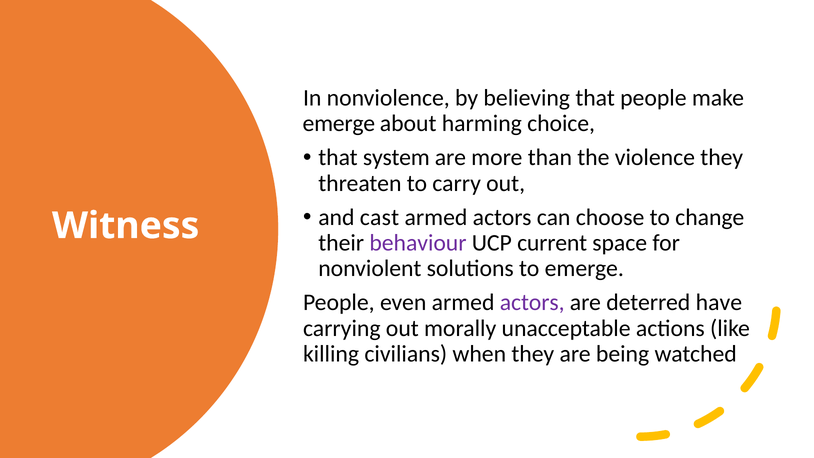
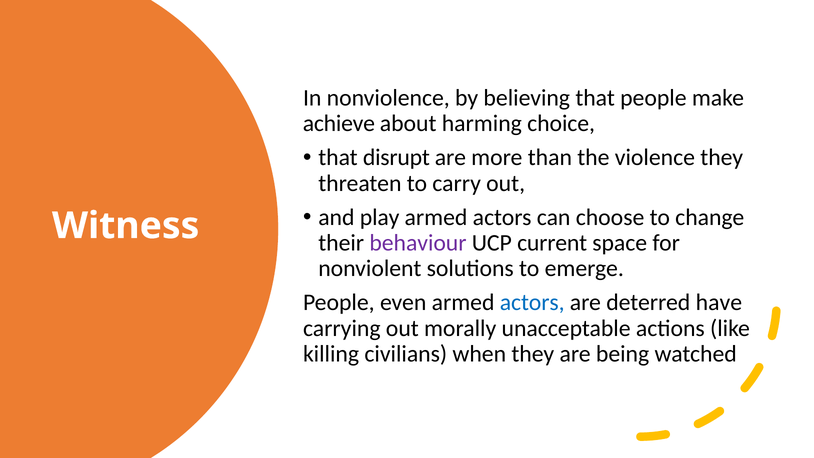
emerge at (339, 123): emerge -> achieve
system: system -> disrupt
cast: cast -> play
actors at (532, 303) colour: purple -> blue
